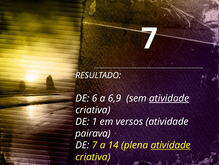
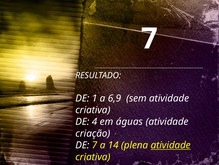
6: 6 -> 1
atividade at (169, 98) underline: present -> none
1: 1 -> 4
versos: versos -> águas
pairava: pairava -> criação
